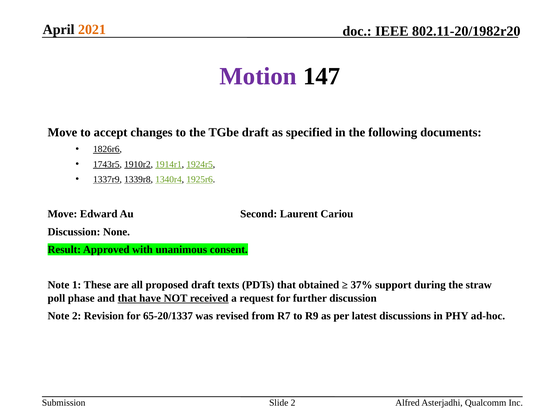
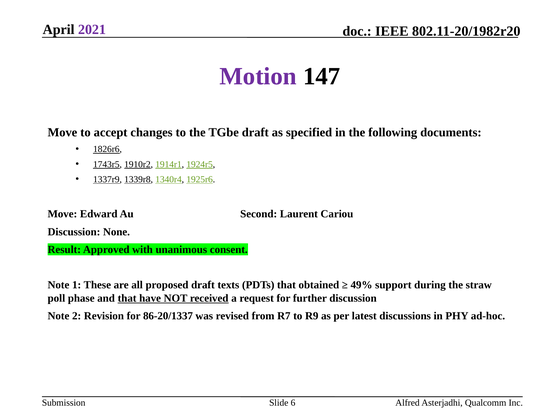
2021 colour: orange -> purple
37%: 37% -> 49%
65-20/1337: 65-20/1337 -> 86-20/1337
Slide 2: 2 -> 6
